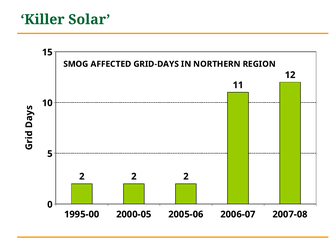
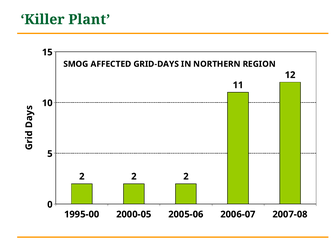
Solar: Solar -> Plant
